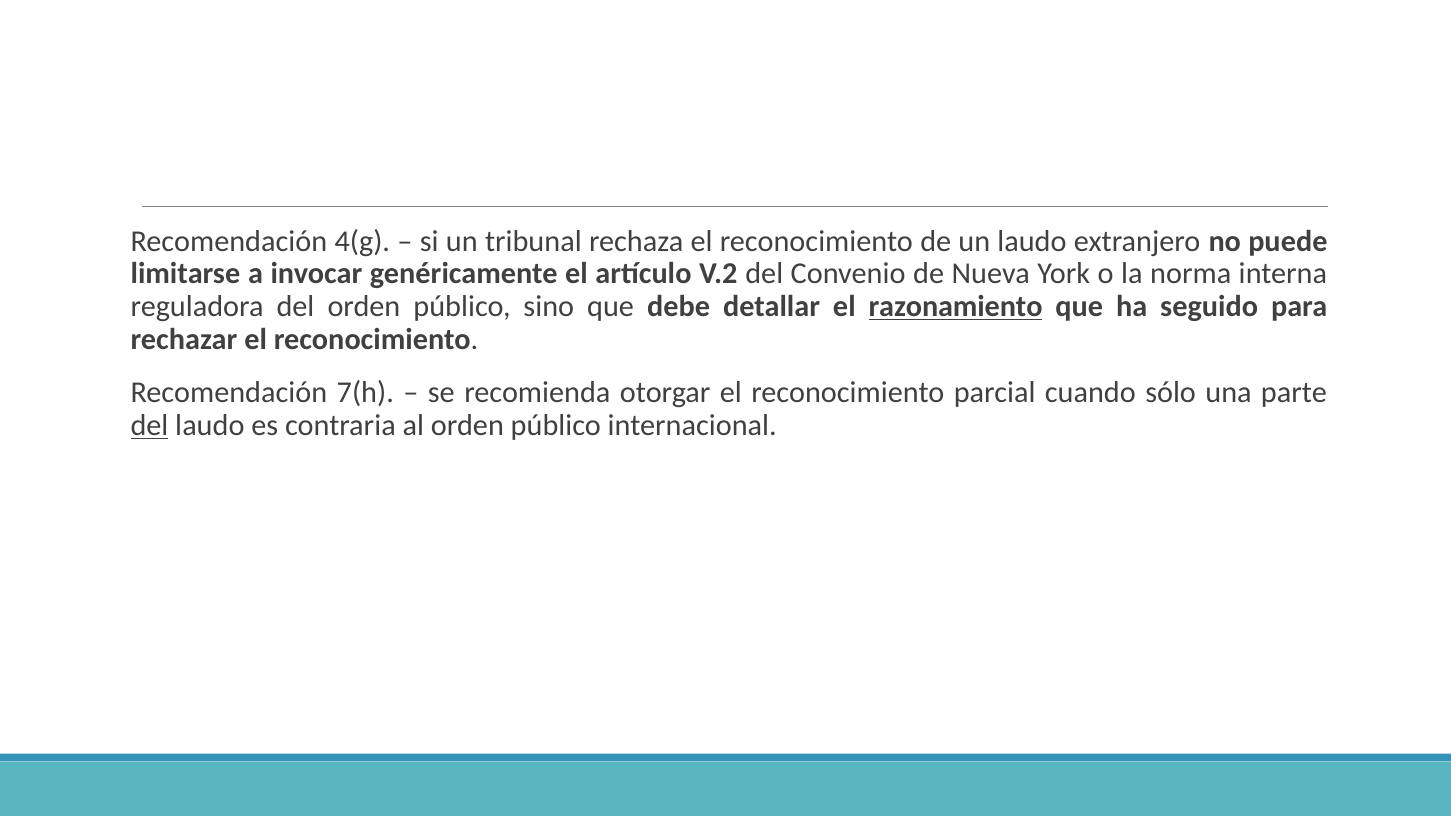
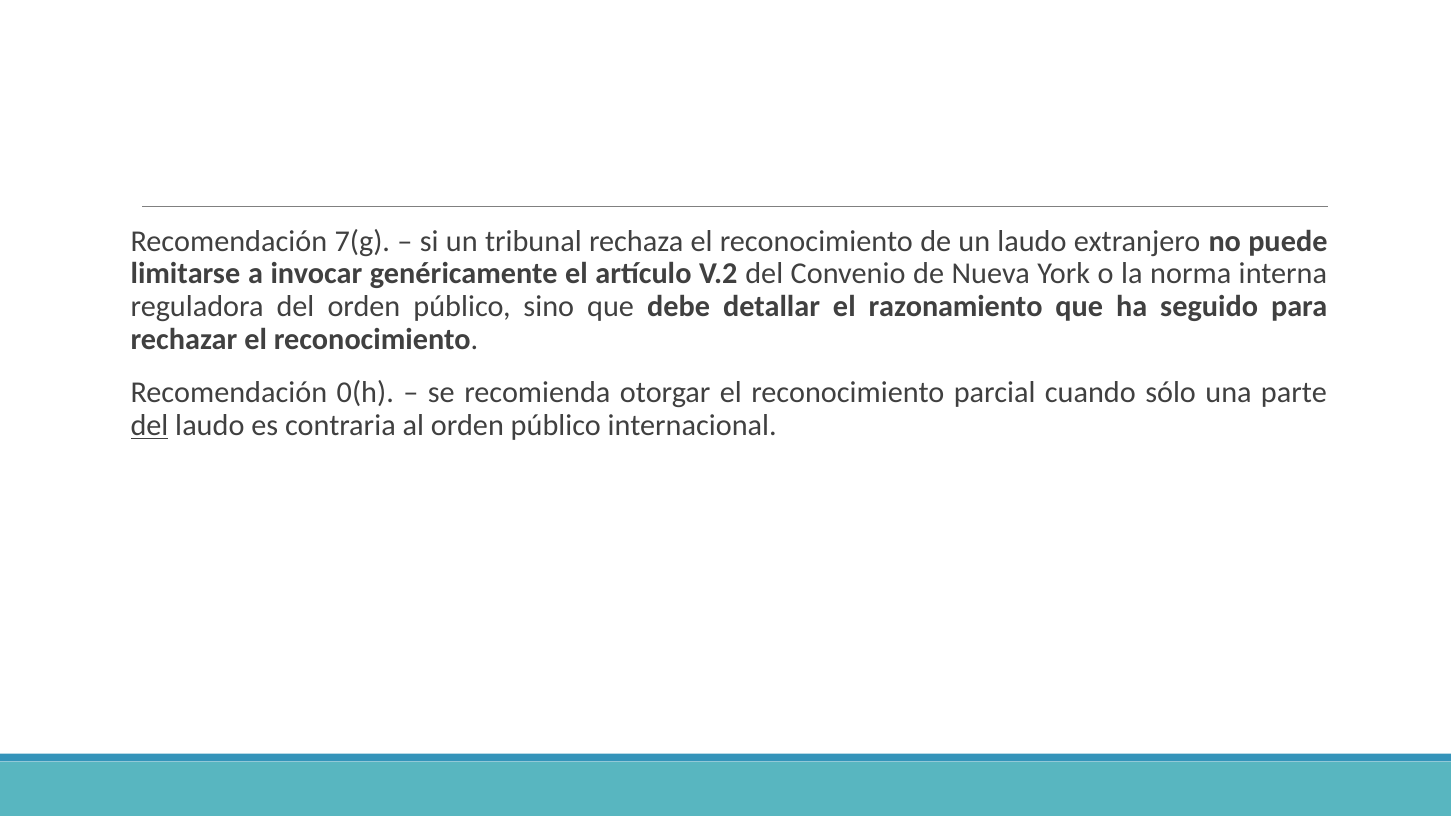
4(g: 4(g -> 7(g
razonamiento underline: present -> none
7(h: 7(h -> 0(h
